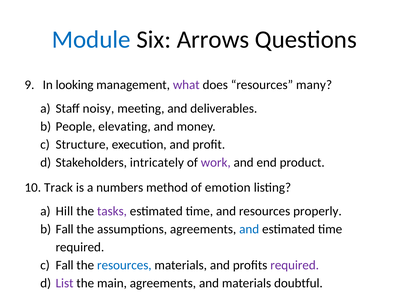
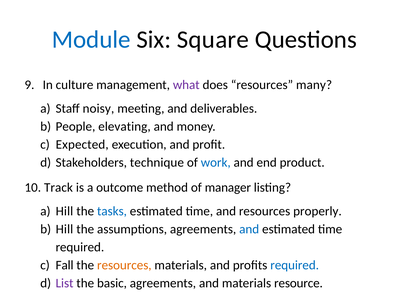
Arrows: Arrows -> Square
looking: looking -> culture
Structure: Structure -> Expected
intricately: intricately -> technique
work colour: purple -> blue
numbers: numbers -> outcome
emotion: emotion -> manager
tasks colour: purple -> blue
Fall at (65, 229): Fall -> Hill
resources at (124, 265) colour: blue -> orange
required at (295, 265) colour: purple -> blue
main: main -> basic
doubtful: doubtful -> resource
